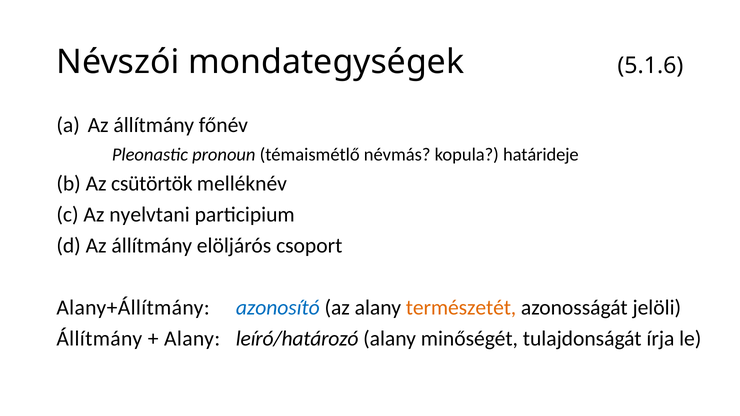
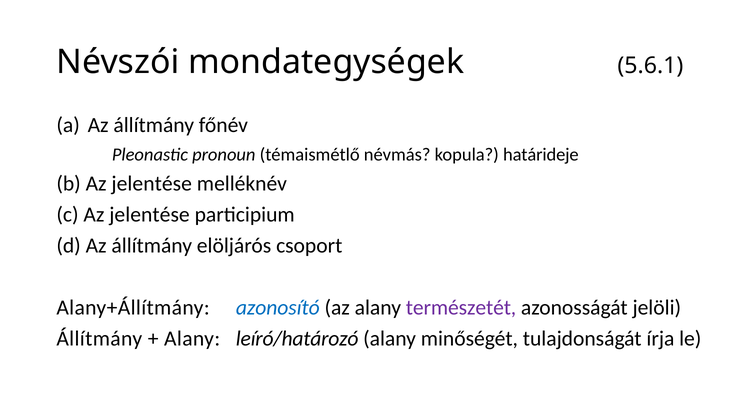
5.1.6: 5.1.6 -> 5.6.1
b Az csütörtök: csütörtök -> jelentése
c Az nyelvtani: nyelvtani -> jelentése
természetét colour: orange -> purple
